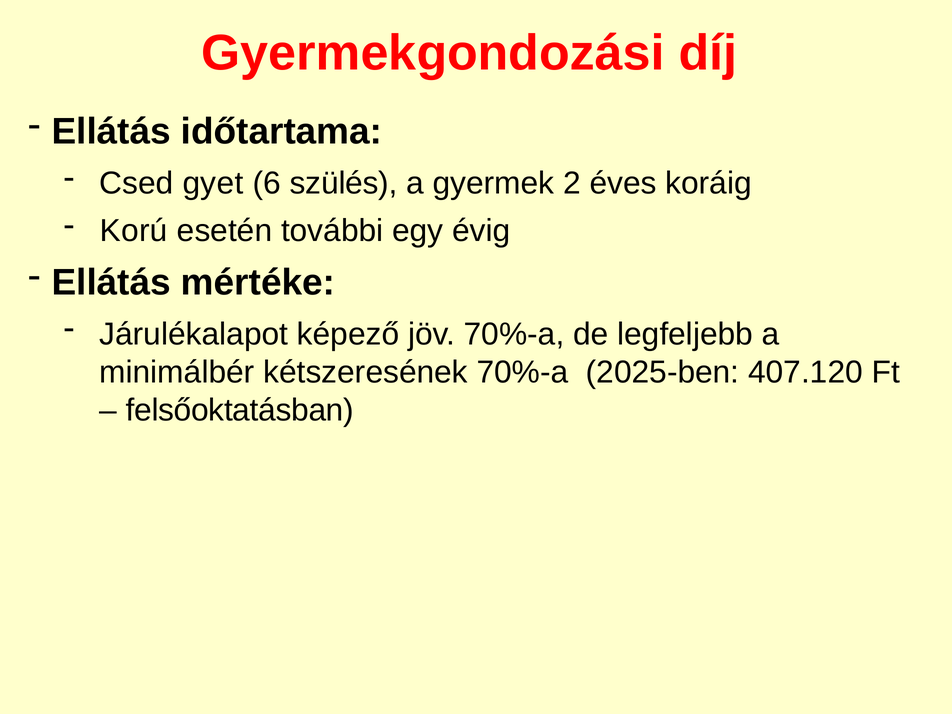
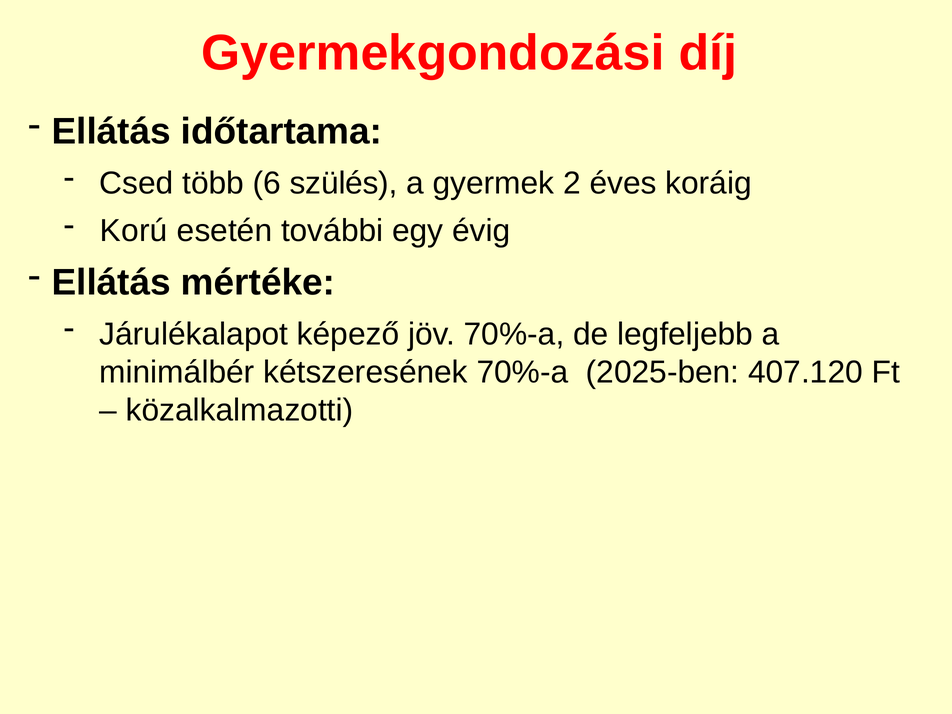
gyet: gyet -> több
felsőoktatásban: felsőoktatásban -> közalkalmazotti
